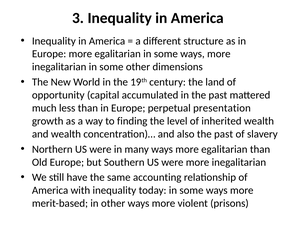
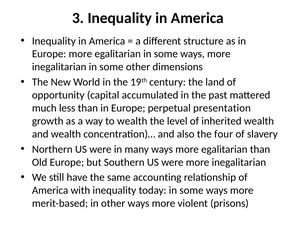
to finding: finding -> wealth
also the past: past -> four
